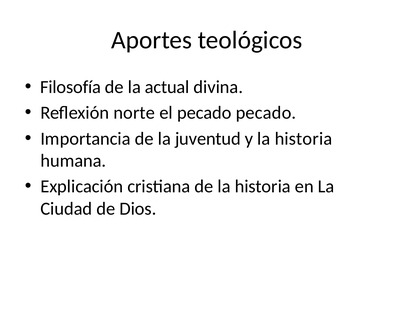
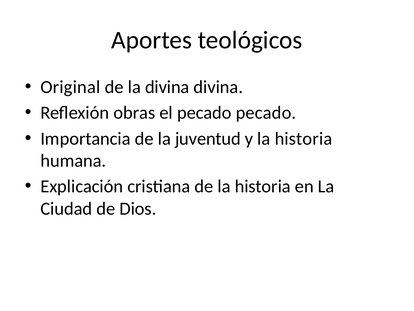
Filosofía: Filosofía -> Original
la actual: actual -> divina
norte: norte -> obras
